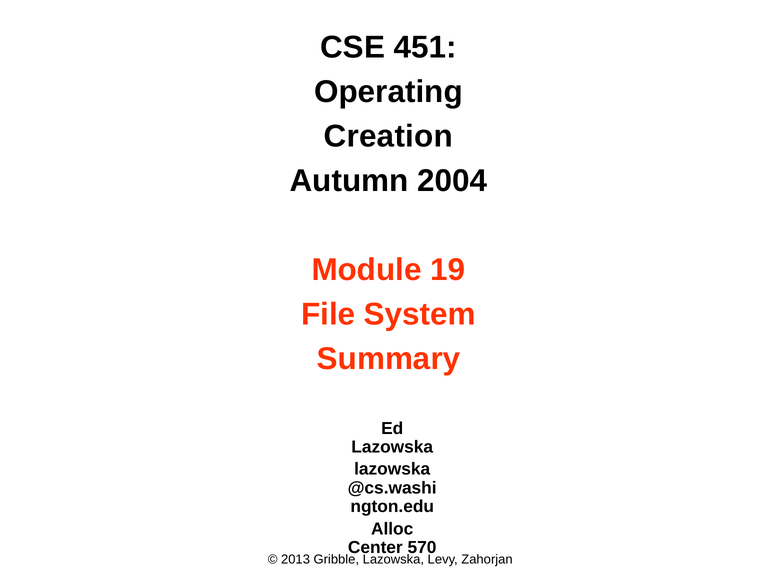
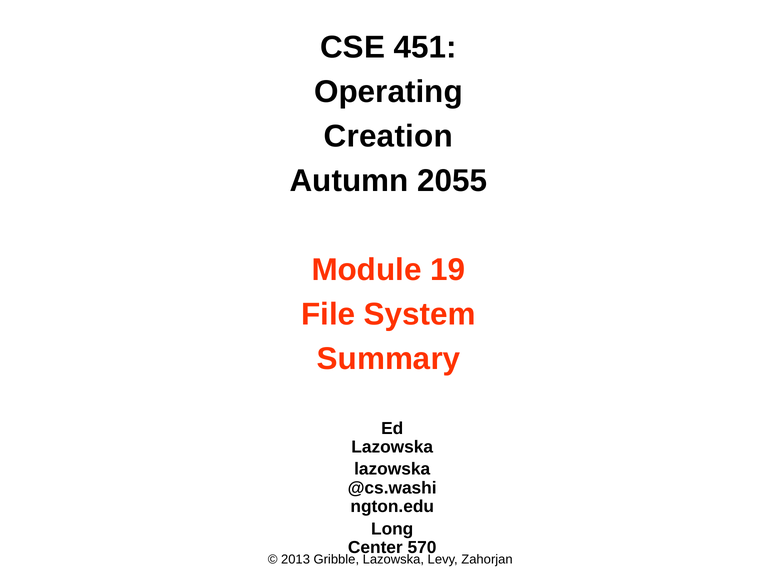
2004: 2004 -> 2055
Alloc: Alloc -> Long
